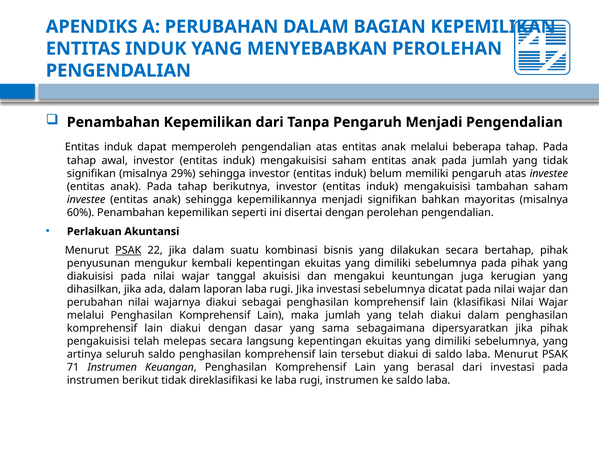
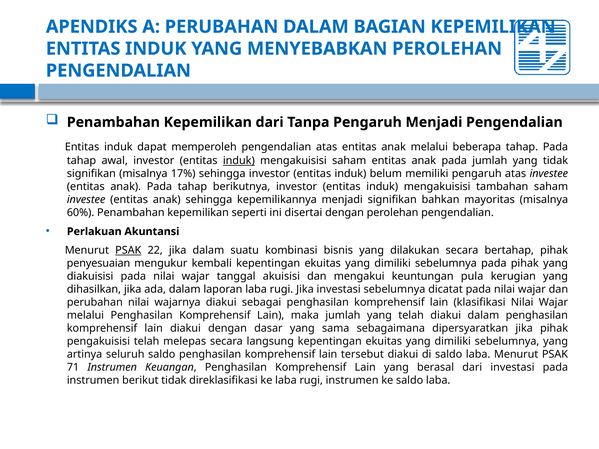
induk at (239, 161) underline: none -> present
29%: 29% -> 17%
penyusunan: penyusunan -> penyesuaian
juga: juga -> pula
